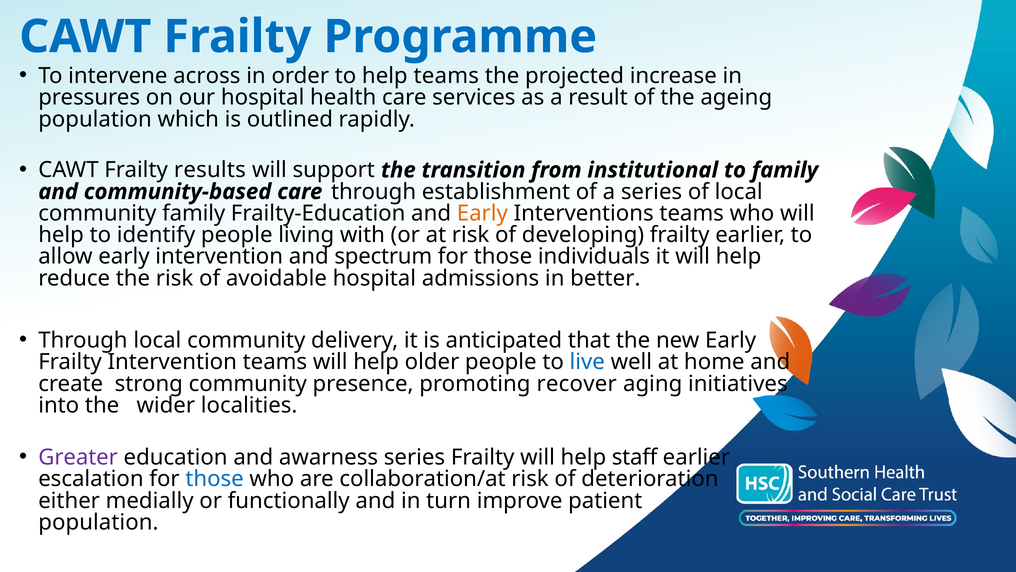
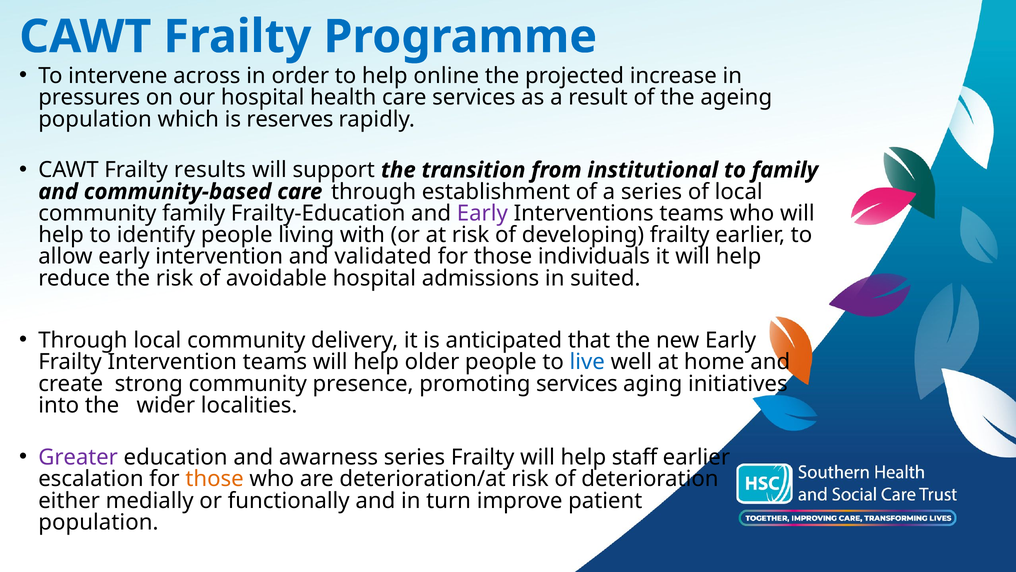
help teams: teams -> online
outlined: outlined -> reserves
Early at (482, 213) colour: orange -> purple
spectrum: spectrum -> validated
better: better -> suited
promoting recover: recover -> services
those at (215, 479) colour: blue -> orange
collaboration/at: collaboration/at -> deterioration/at
